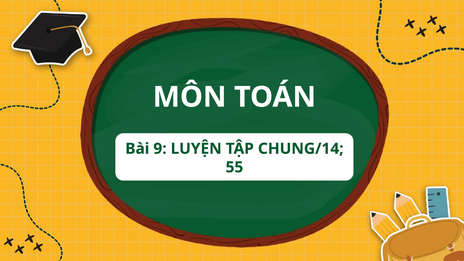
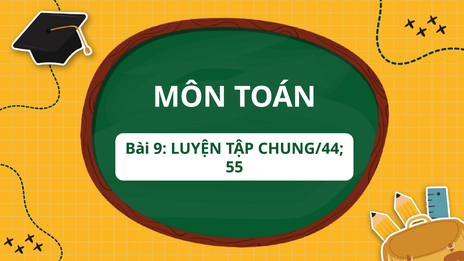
CHUNG/14: CHUNG/14 -> CHUNG/44
